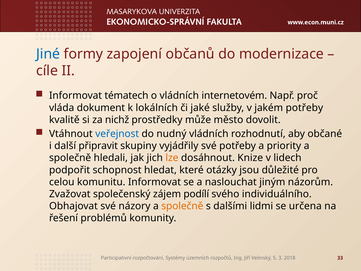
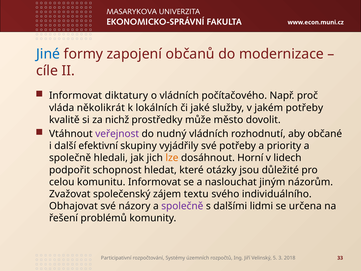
tématech: tématech -> diktatury
internetovém: internetovém -> počítačového
dokument: dokument -> několikrát
veřejnost colour: blue -> purple
připravit: připravit -> efektivní
Knize: Knize -> Horní
podílí: podílí -> textu
společně at (182, 206) colour: orange -> purple
